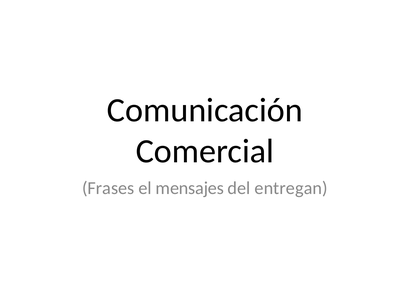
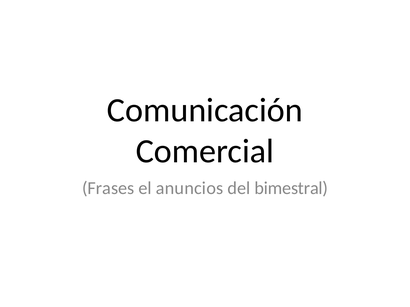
mensajes: mensajes -> anuncios
entregan: entregan -> bimestral
